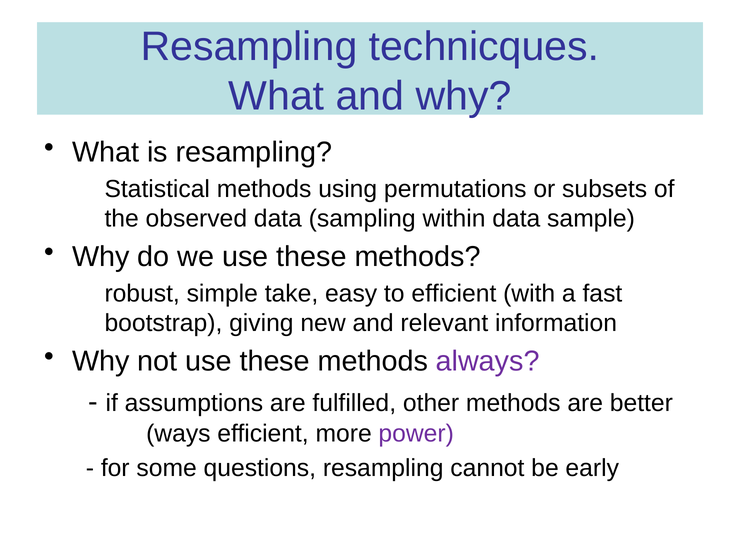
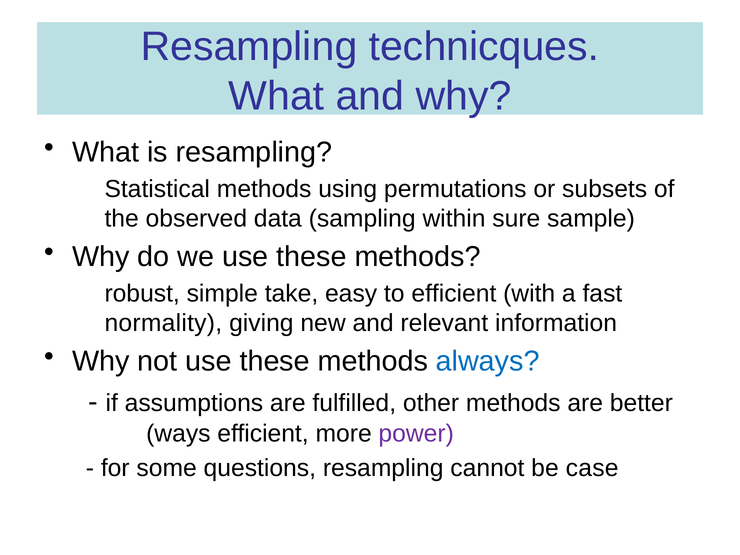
within data: data -> sure
bootstrap: bootstrap -> normality
always colour: purple -> blue
early: early -> case
